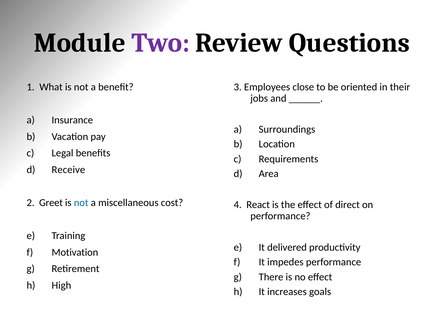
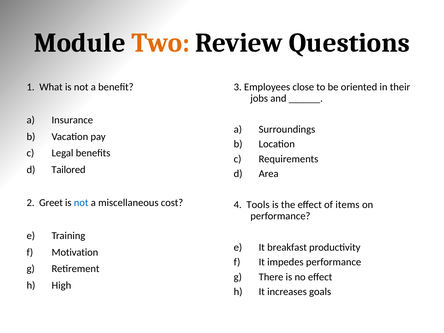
Two colour: purple -> orange
Receive: Receive -> Tailored
React: React -> Tools
direct: direct -> items
delivered: delivered -> breakfast
